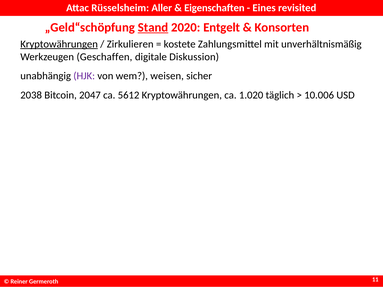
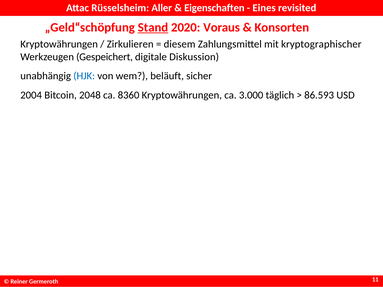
Entgelt: Entgelt -> Voraus
Kryptowährungen at (59, 44) underline: present -> none
kostete: kostete -> diesem
unverhältnismäßig: unverhältnismäßig -> kryptographischer
Geschaffen: Geschaffen -> Gespeichert
HJK colour: purple -> blue
weisen: weisen -> beläuft
2038: 2038 -> 2004
2047: 2047 -> 2048
5612: 5612 -> 8360
1.020: 1.020 -> 3.000
10.006: 10.006 -> 86.593
